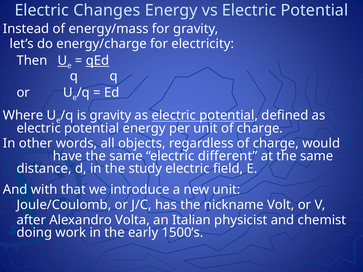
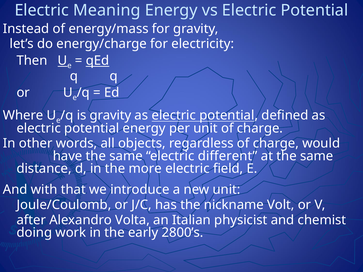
Changes: Changes -> Meaning
study: study -> more
1500’s: 1500’s -> 2800’s
